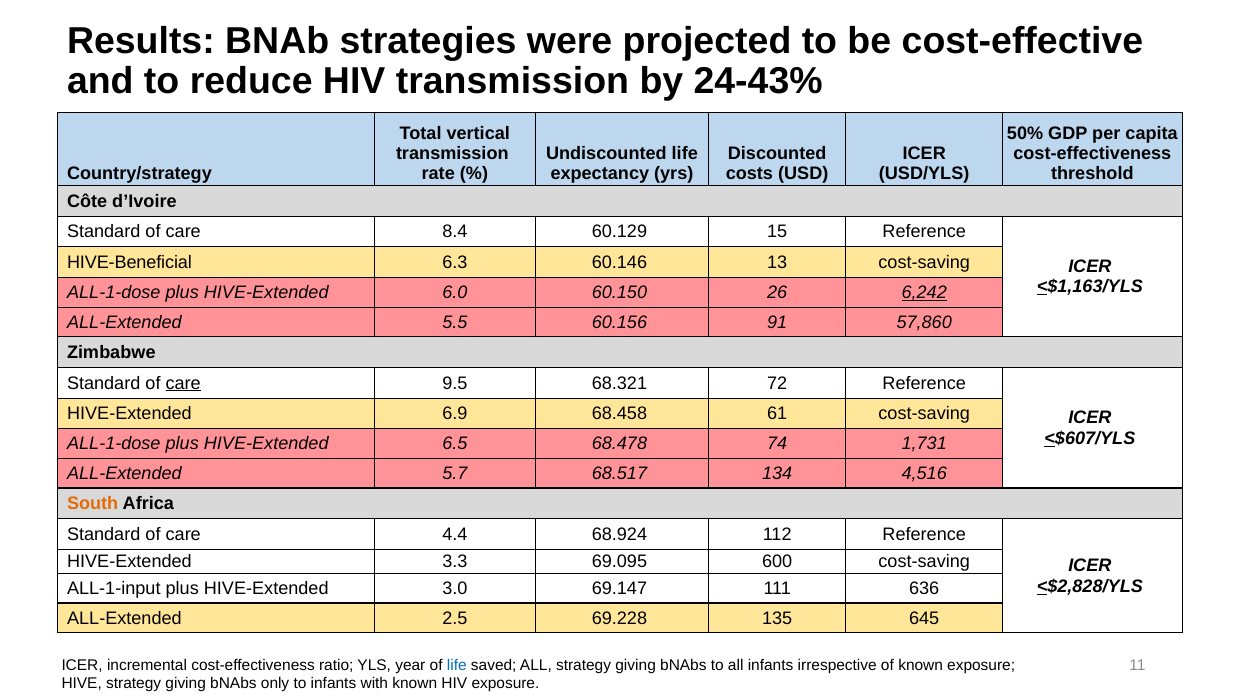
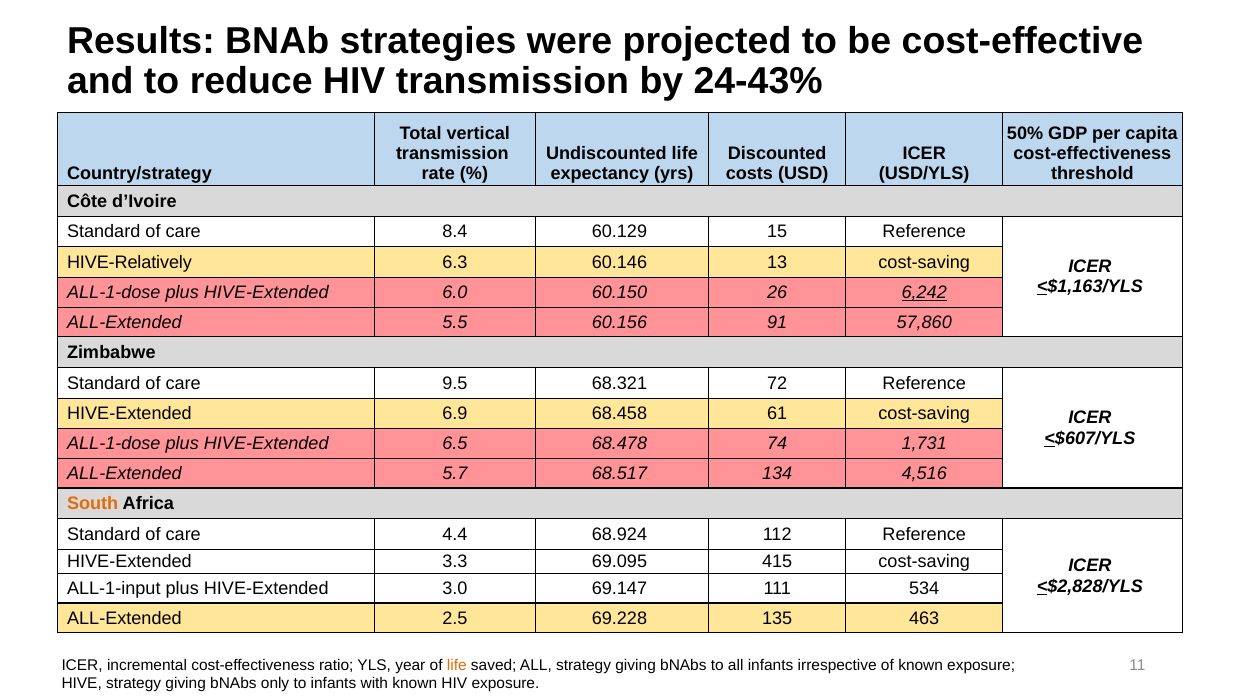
HIVE-Beneficial: HIVE-Beneficial -> HIVE-Relatively
care at (183, 383) underline: present -> none
600: 600 -> 415
636: 636 -> 534
645: 645 -> 463
life at (457, 665) colour: blue -> orange
